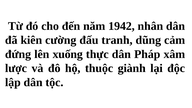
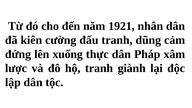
1942: 1942 -> 1921
hộ thuộc: thuộc -> tranh
